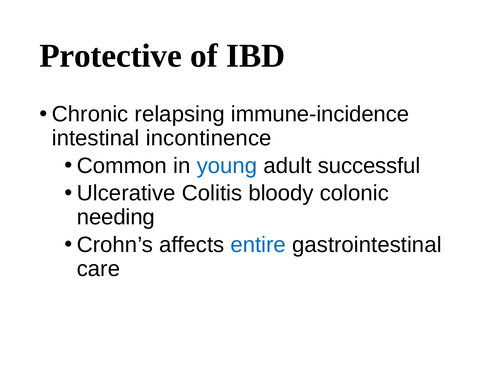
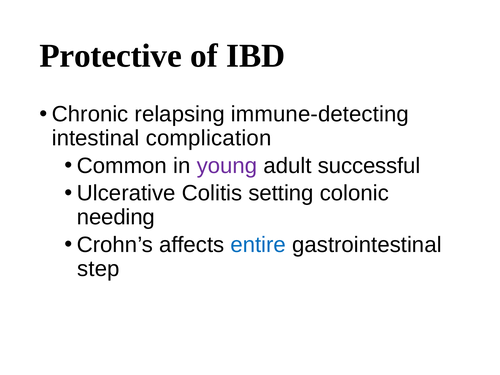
immune-incidence: immune-incidence -> immune-detecting
incontinence: incontinence -> complication
young colour: blue -> purple
bloody: bloody -> setting
care: care -> step
